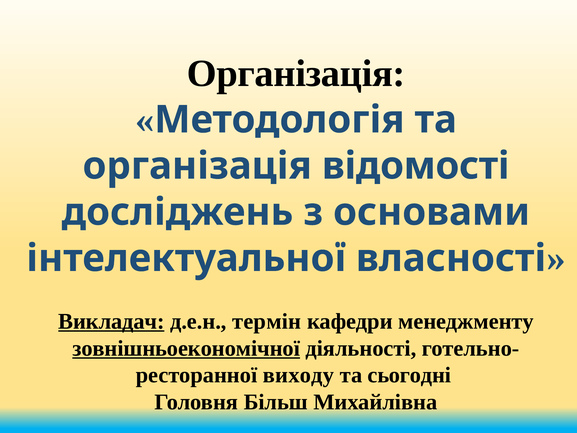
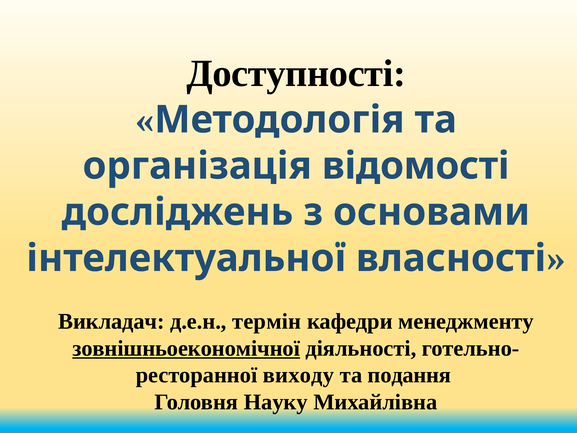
Організація at (296, 73): Організація -> Доступності
Викладач underline: present -> none
сьогодні: сьогодні -> подання
Більш: Більш -> Науку
